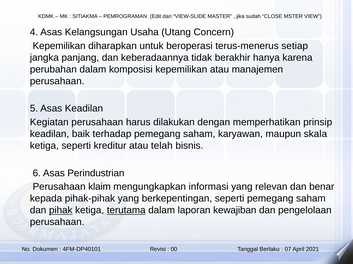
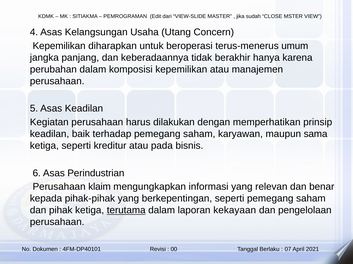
setiap: setiap -> umum
skala: skala -> sama
telah: telah -> pada
pihak underline: present -> none
kewajiban: kewajiban -> kekayaan
